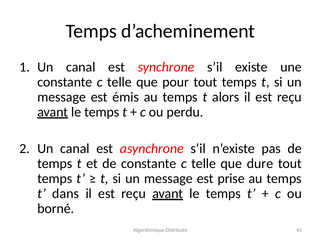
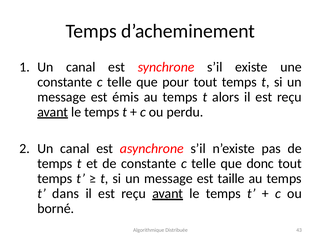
dure: dure -> donc
prise: prise -> taille
